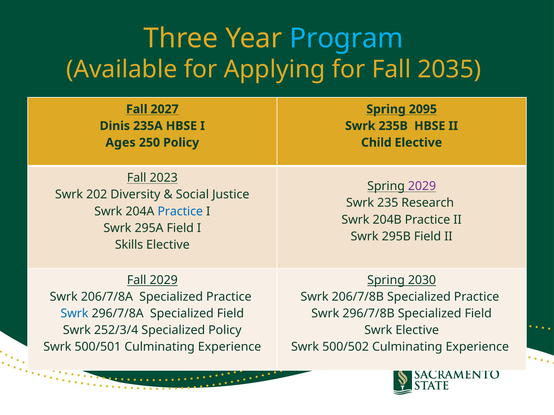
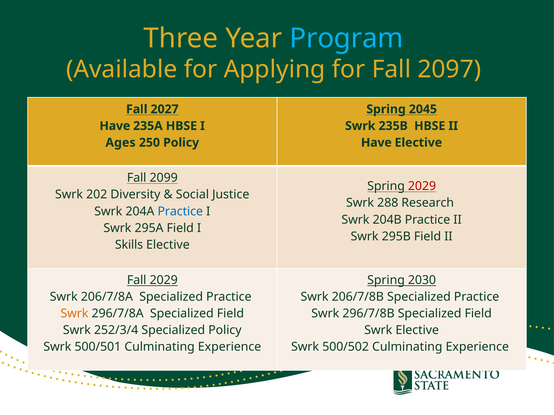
2035: 2035 -> 2097
2095: 2095 -> 2045
Dinis at (115, 126): Dinis -> Have
Child at (376, 143): Child -> Have
2023: 2023 -> 2099
2029 at (422, 186) colour: purple -> red
235: 235 -> 288
Swrk at (74, 314) colour: blue -> orange
